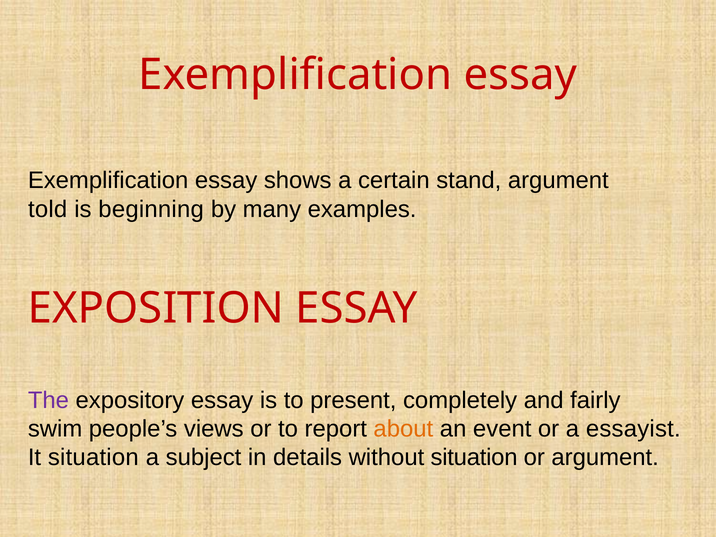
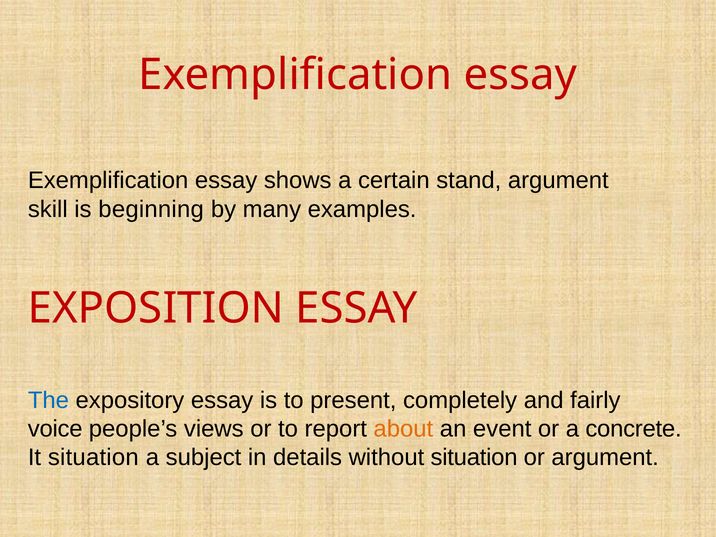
told: told -> skill
The colour: purple -> blue
swim: swim -> voice
essayist: essayist -> concrete
